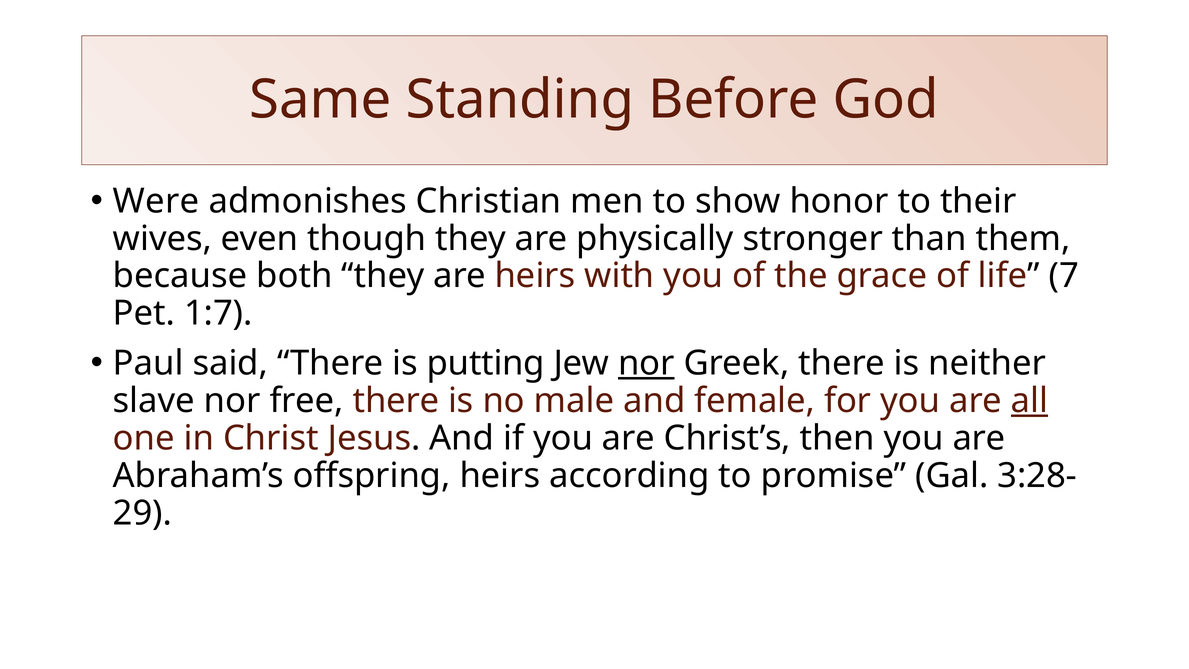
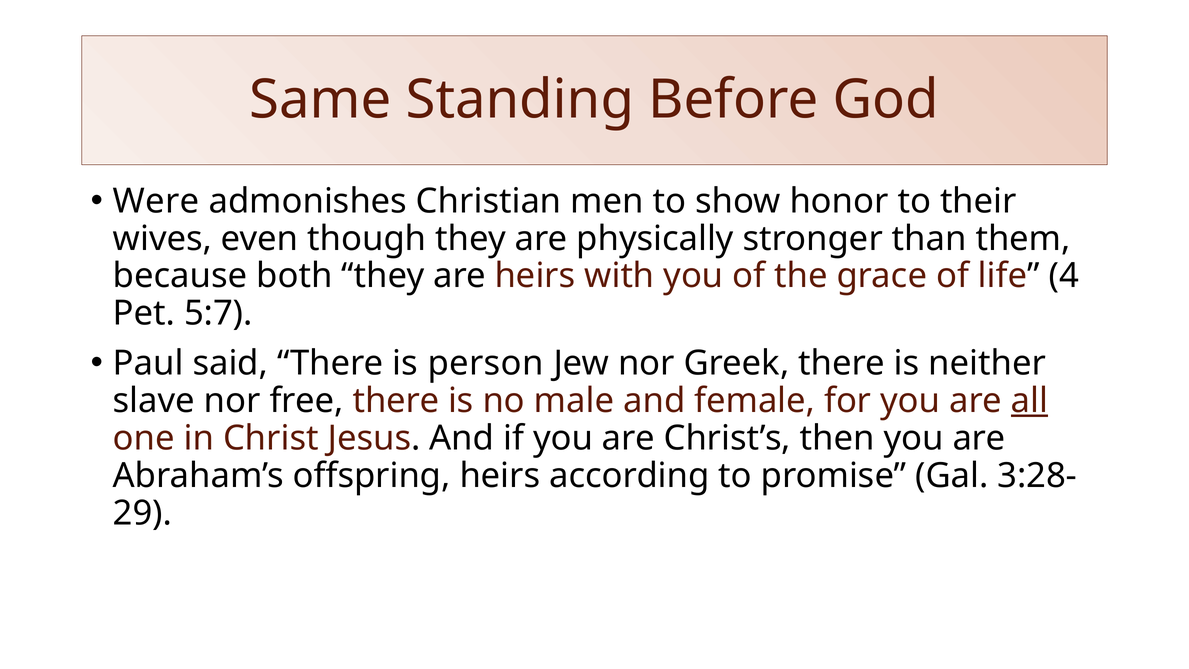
7: 7 -> 4
1:7: 1:7 -> 5:7
putting: putting -> person
nor at (646, 363) underline: present -> none
